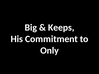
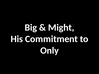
Keeps: Keeps -> Might
